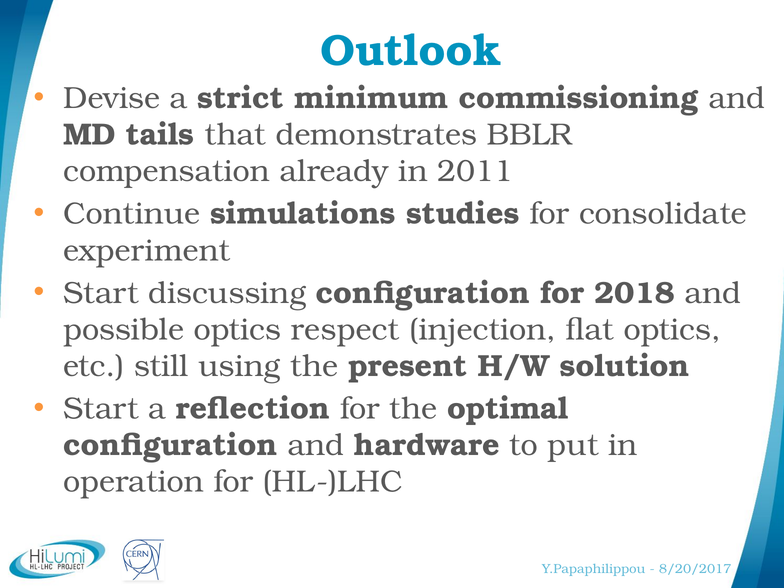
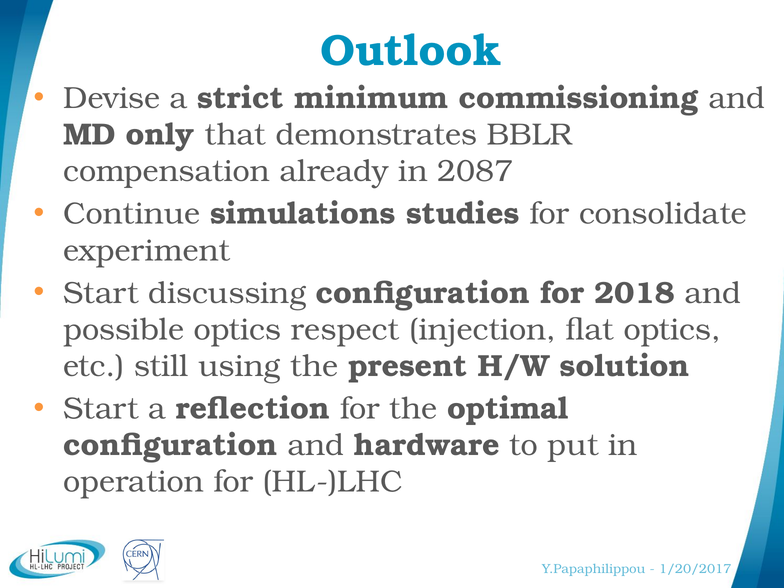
tails: tails -> only
2011: 2011 -> 2087
8/20/2017: 8/20/2017 -> 1/20/2017
